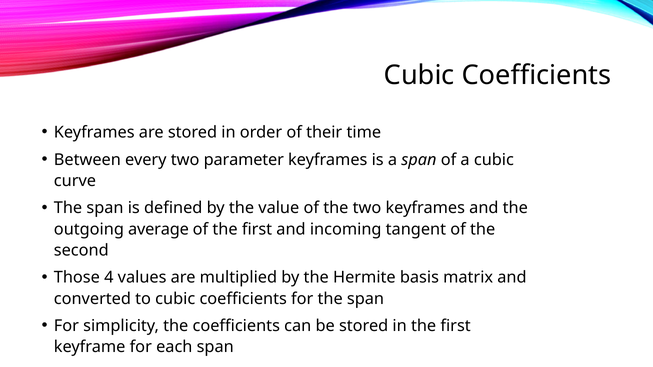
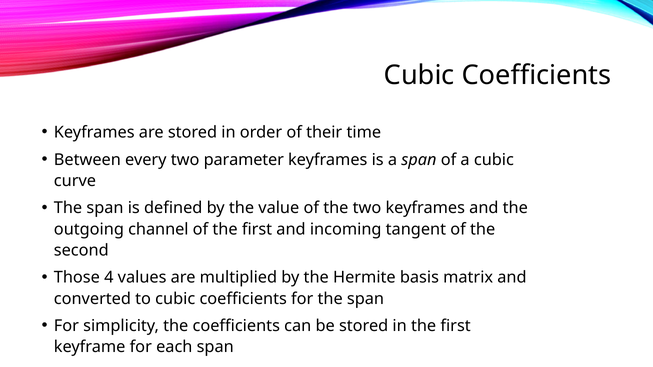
average: average -> channel
